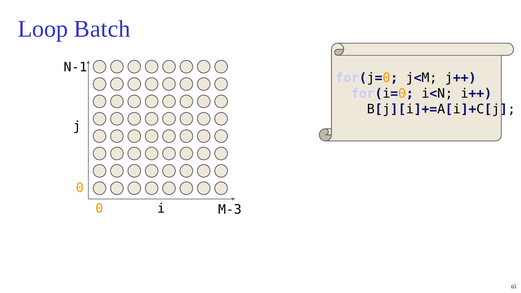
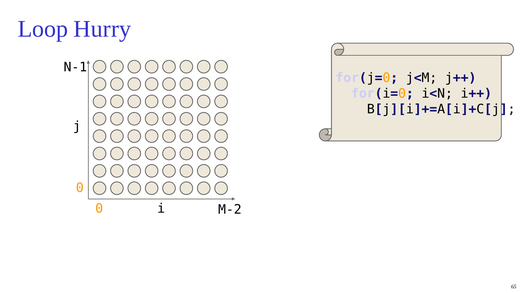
Batch: Batch -> Hurry
M-3: M-3 -> M-2
